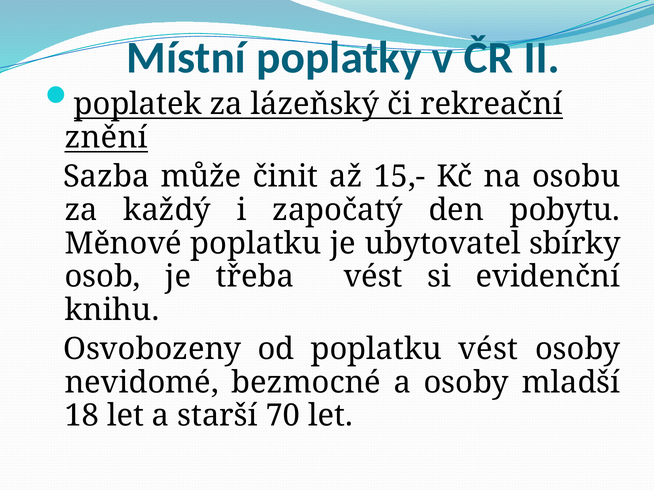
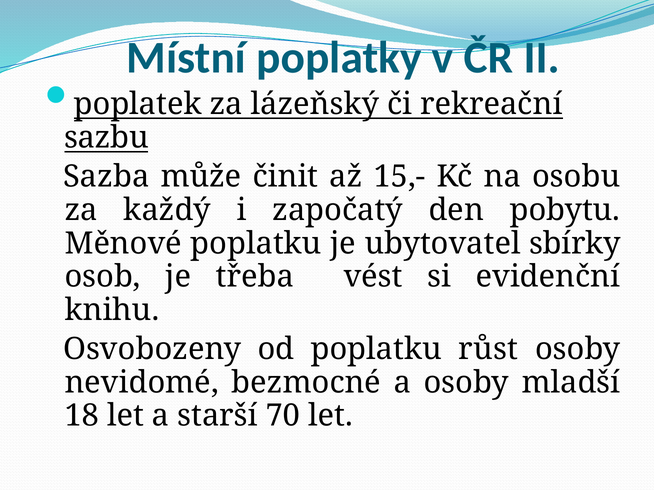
znění: znění -> sazbu
poplatku vést: vést -> růst
